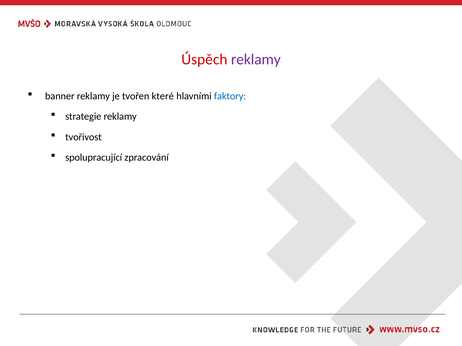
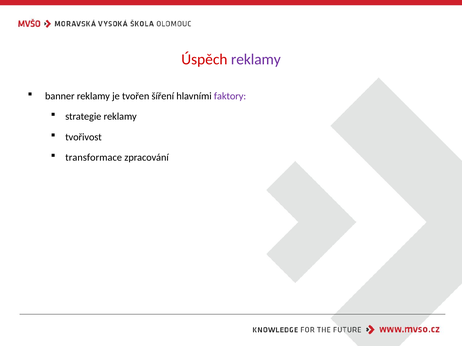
které: které -> šíření
faktory colour: blue -> purple
spolupracující: spolupracující -> transformace
